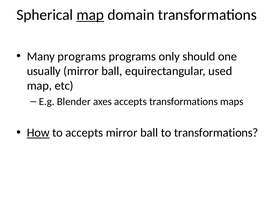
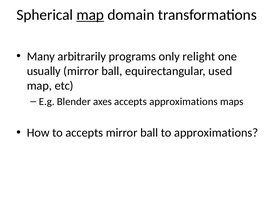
Many programs: programs -> arbitrarily
should: should -> relight
accepts transformations: transformations -> approximations
How underline: present -> none
to transformations: transformations -> approximations
